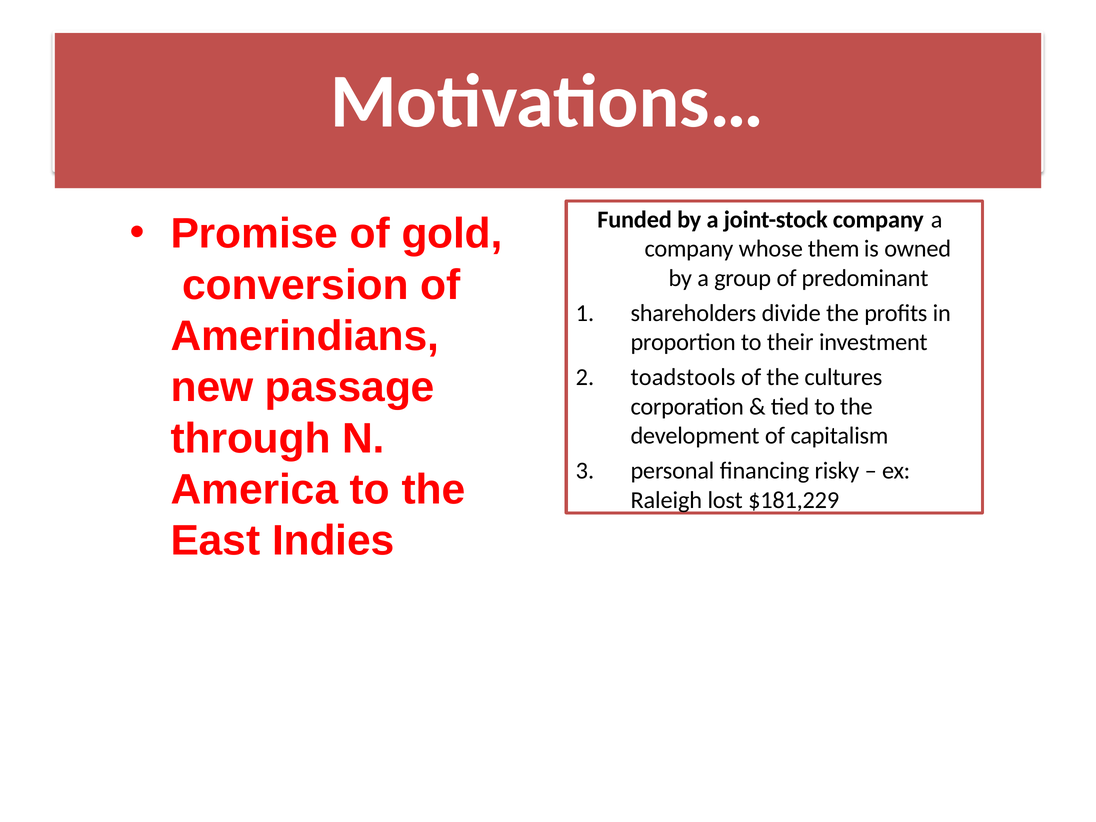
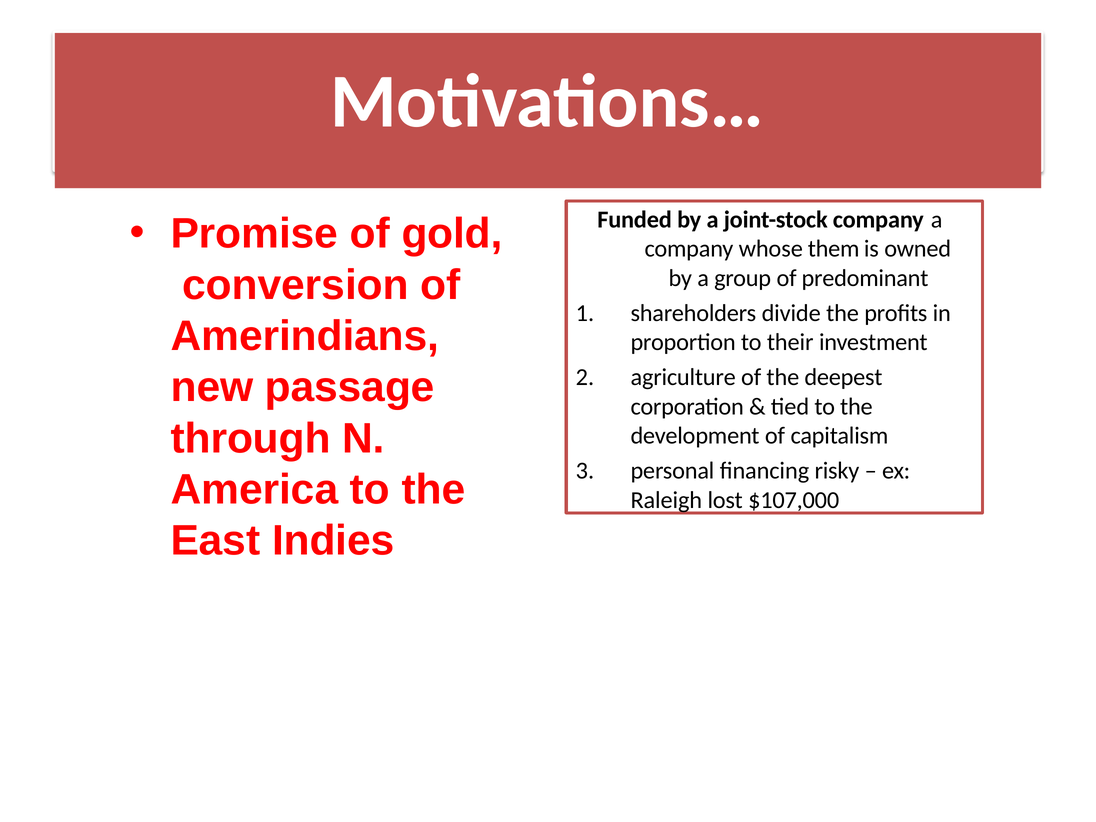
toadstools: toadstools -> agriculture
cultures: cultures -> deepest
$181,229: $181,229 -> $107,000
